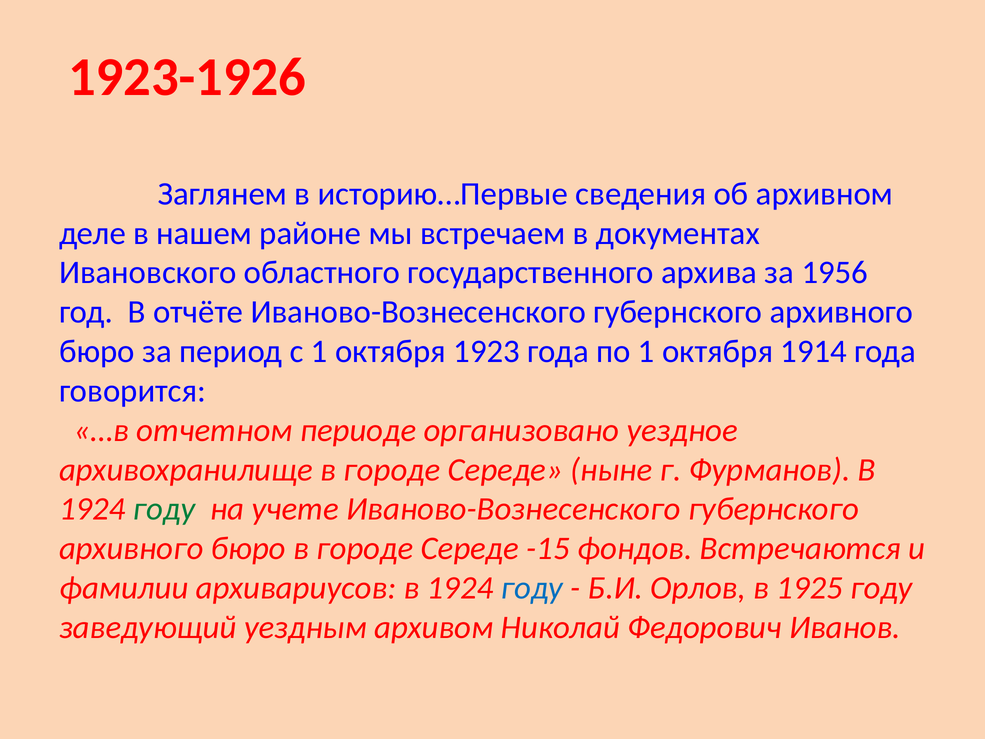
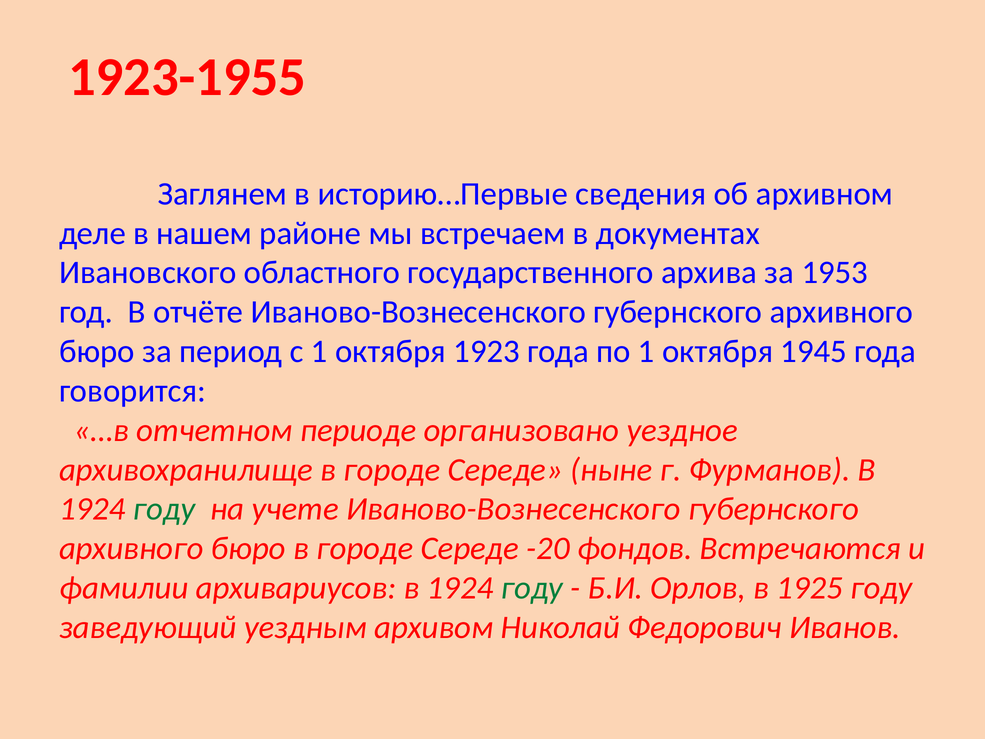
1923-1926: 1923-1926 -> 1923-1955
1956: 1956 -> 1953
1914: 1914 -> 1945
-15: -15 -> -20
году at (532, 588) colour: blue -> green
